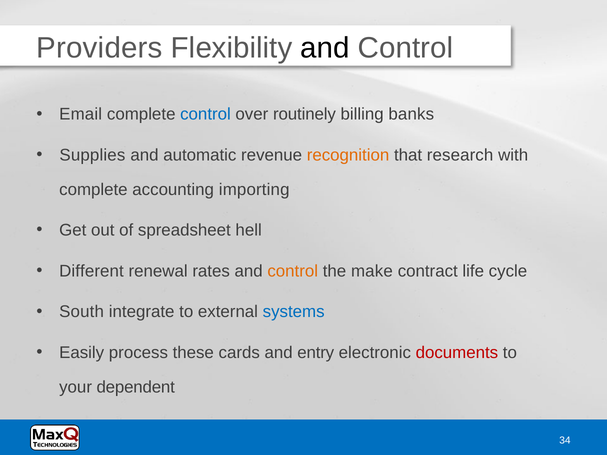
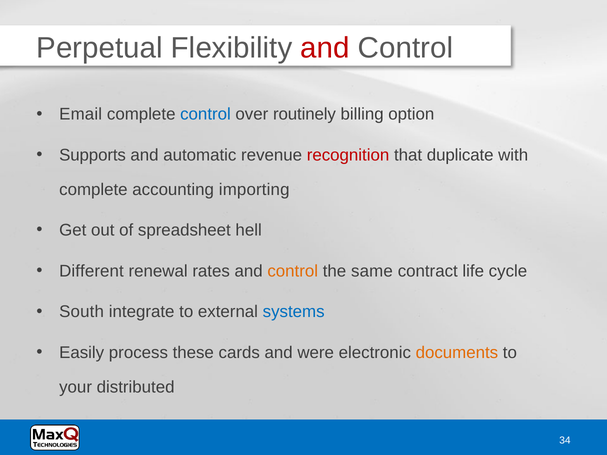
Providers: Providers -> Perpetual
and at (325, 48) colour: black -> red
banks: banks -> option
Supplies: Supplies -> Supports
recognition colour: orange -> red
research: research -> duplicate
make: make -> same
entry: entry -> were
documents colour: red -> orange
dependent: dependent -> distributed
